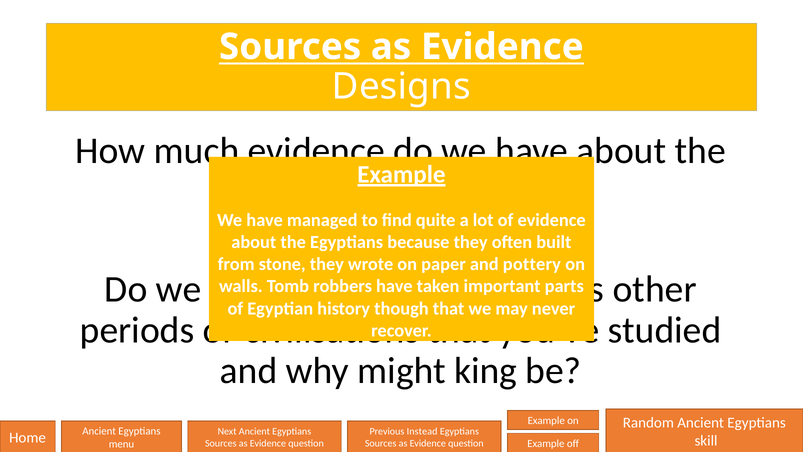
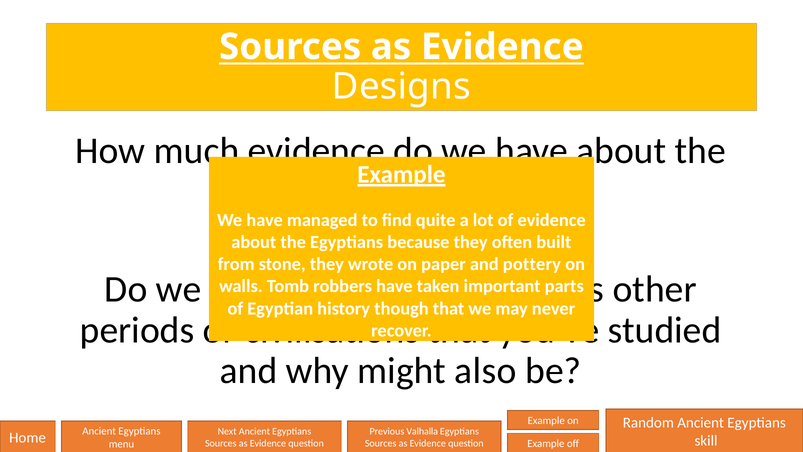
king: king -> also
Instead: Instead -> Valhalla
